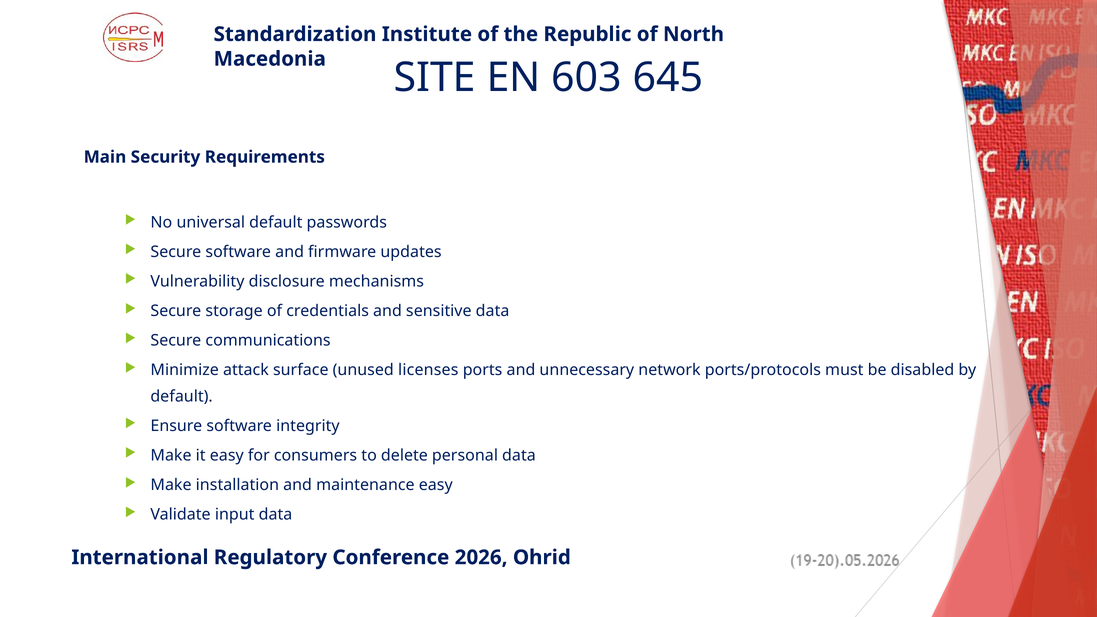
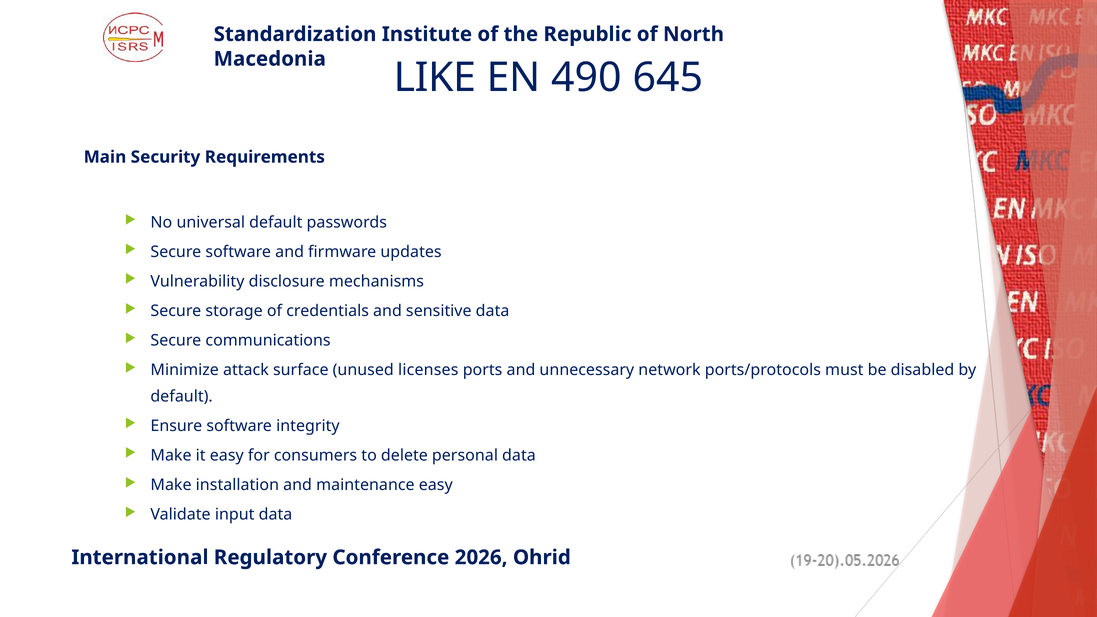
SITE: SITE -> LIKE
603: 603 -> 490
